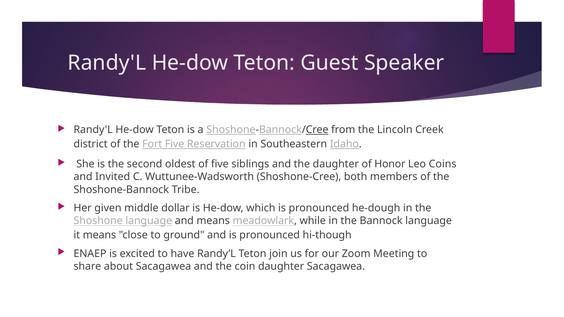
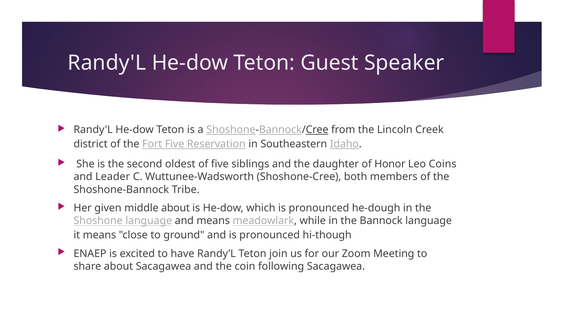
Invited: Invited -> Leader
middle dollar: dollar -> about
coin daughter: daughter -> following
